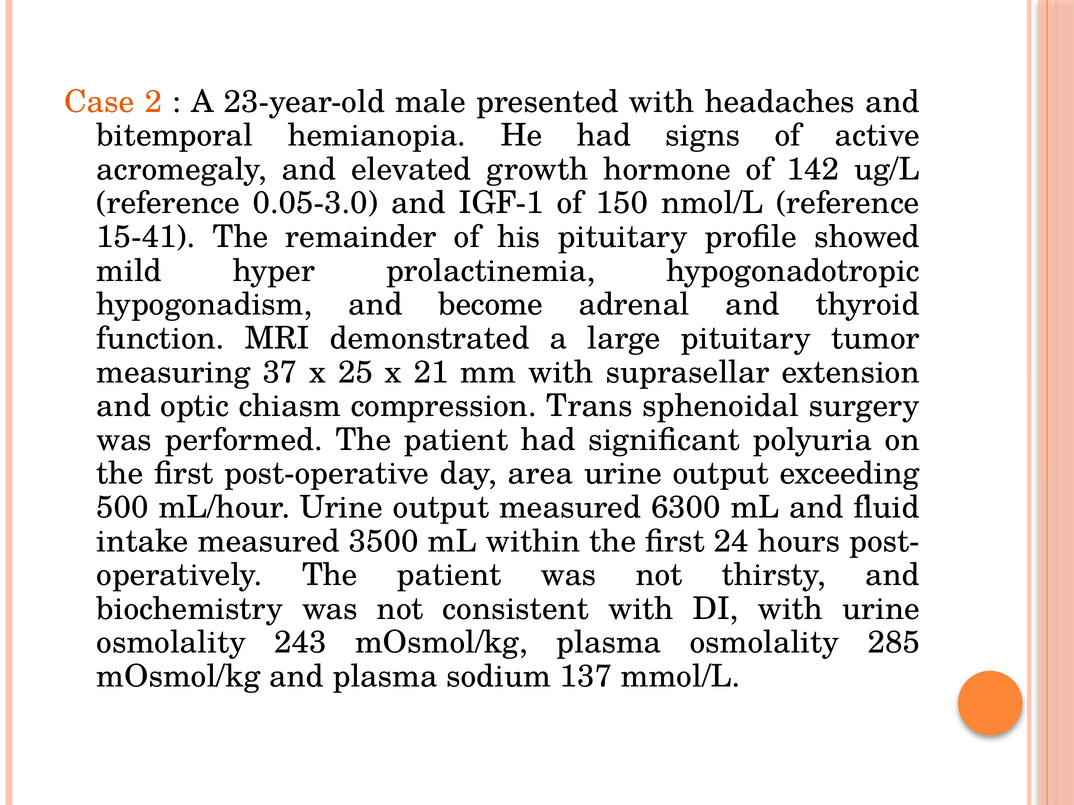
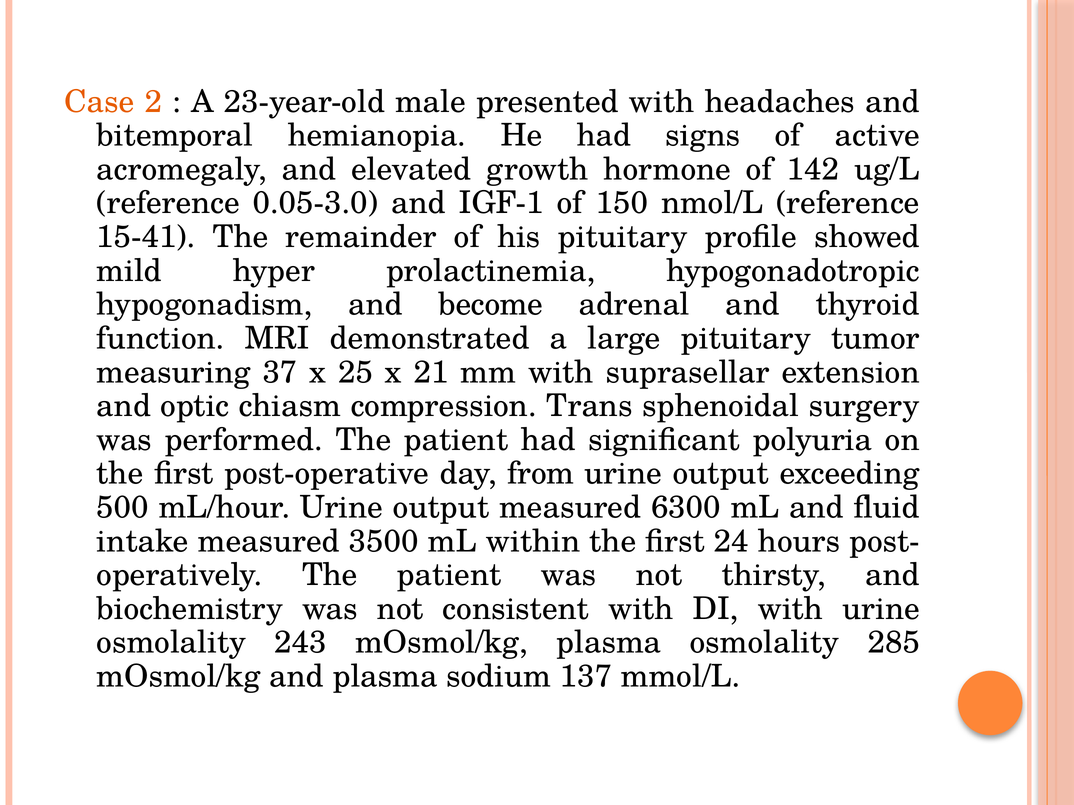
area: area -> from
